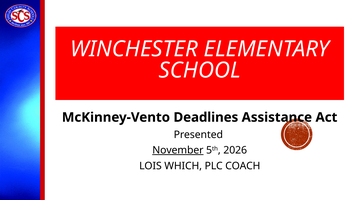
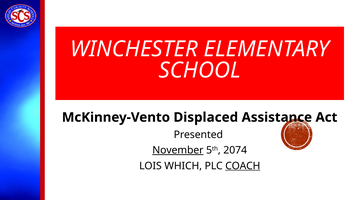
Deadlines: Deadlines -> Displaced
2026: 2026 -> 2074
COACH underline: none -> present
